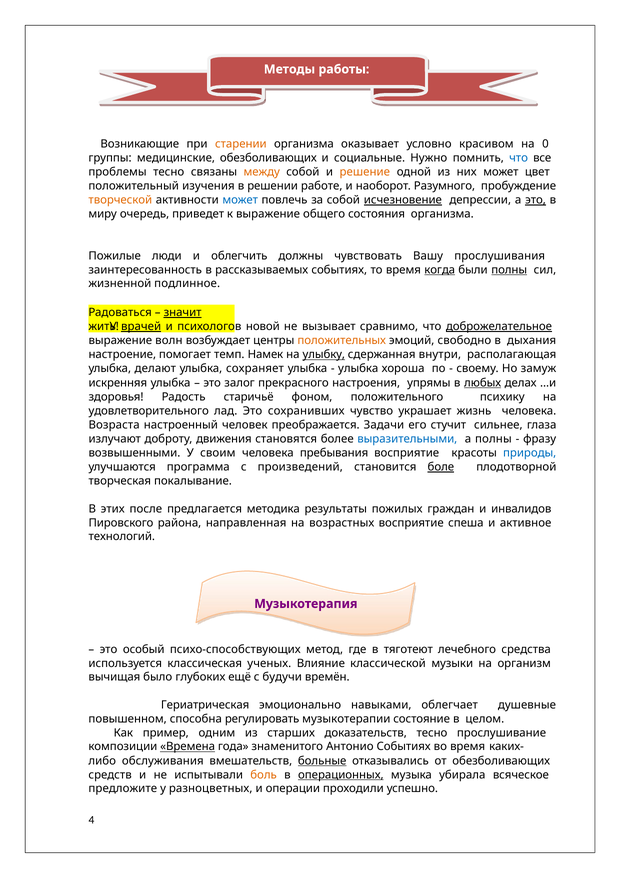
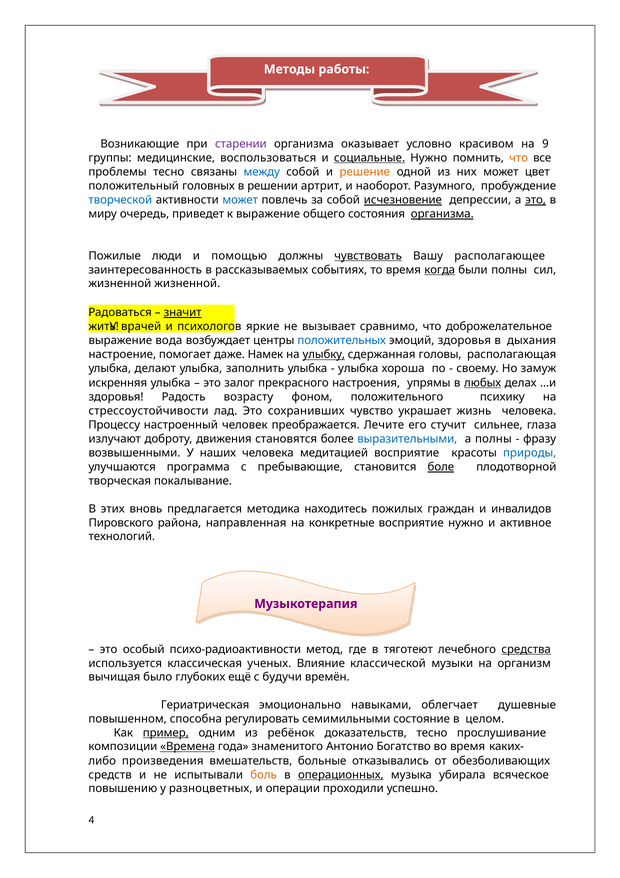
старении colour: orange -> purple
0: 0 -> 9
медицинские обезболивающих: обезболивающих -> воспользоваться
социальные underline: none -> present
что at (519, 158) colour: blue -> orange
между colour: orange -> blue
изучения: изучения -> головных
работе: работе -> артрит
творческой colour: orange -> blue
организма at (442, 214) underline: none -> present
облегчить: облегчить -> помощью
чувствовать underline: none -> present
прослушивания: прослушивания -> располагающее
полны at (509, 270) underline: present -> none
жизненной подлинное: подлинное -> жизненной
врачей underline: present -> none
новой: новой -> яркие
доброжелательное underline: present -> none
волн: волн -> вода
положительных colour: orange -> blue
эмоций свободно: свободно -> здоровья
темп: темп -> даже
внутри: внутри -> головы
сохраняет: сохраняет -> заполнить
старичьё: старичьё -> возрасту
удовлетворительного: удовлетворительного -> стрессоустойчивости
Возраста: Возраста -> Процессу
Задачи: Задачи -> Лечите
своим: своим -> наших
пребывания: пребывания -> медитацией
произведений: произведений -> пребывающие
после: после -> вновь
результаты: результаты -> находитесь
возрастных: возрастных -> конкретные
восприятие спеша: спеша -> нужно
психо-способствующих: психо-способствующих -> психо-радиоактивности
средства underline: none -> present
музыкотерапии: музыкотерапии -> семимильными
пример underline: none -> present
старших: старших -> ребёнок
Антонио Событиях: Событиях -> Богатство
обслуживания: обслуживания -> произведения
больные underline: present -> none
предложите: предложите -> повышению
